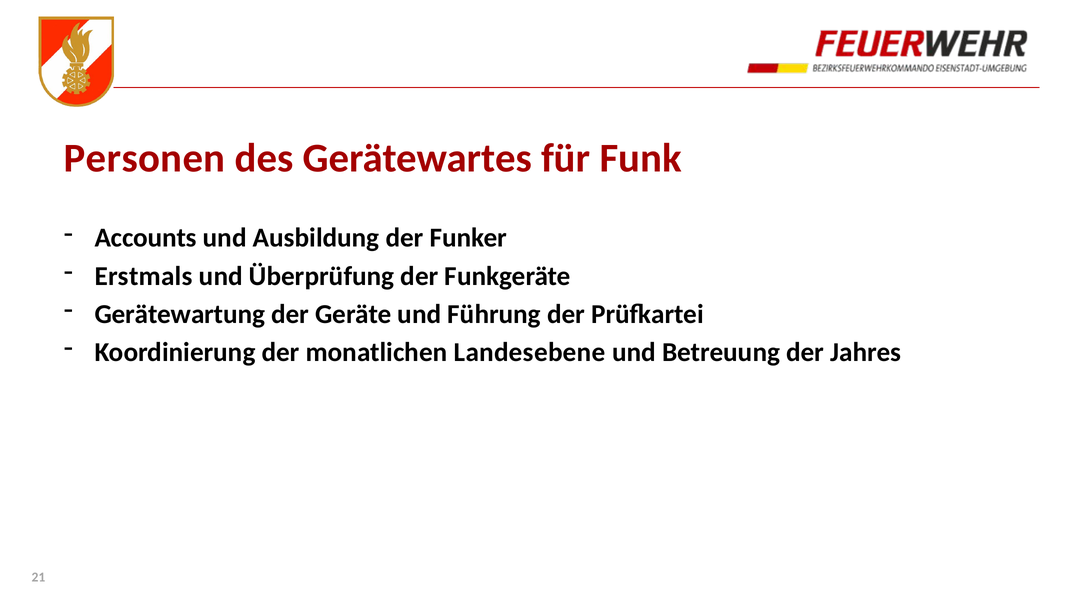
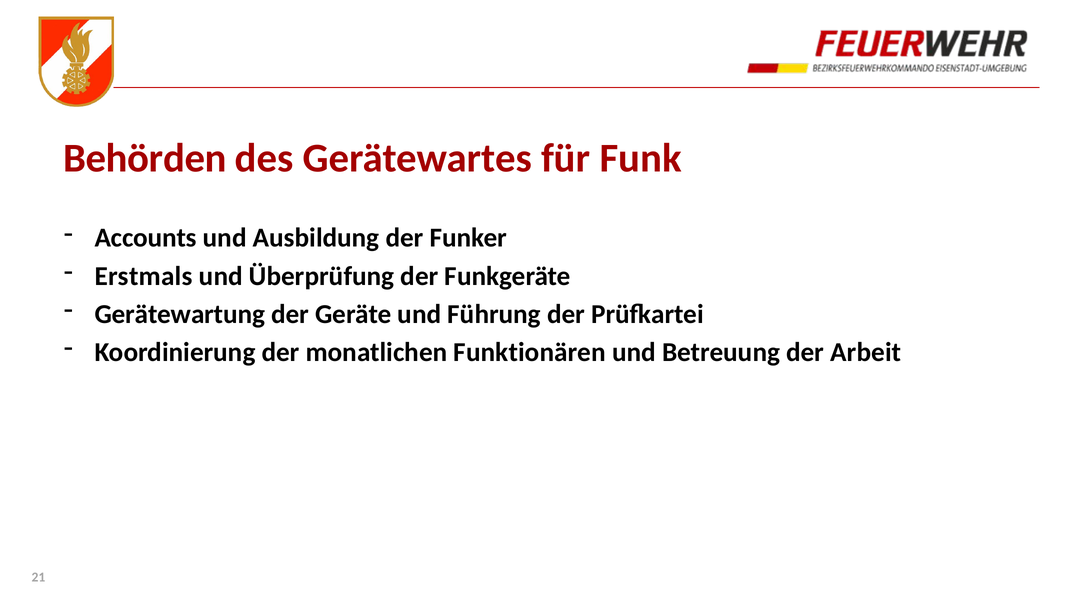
Personen: Personen -> Behörden
Landesebene: Landesebene -> Funktionären
Jahres: Jahres -> Arbeit
